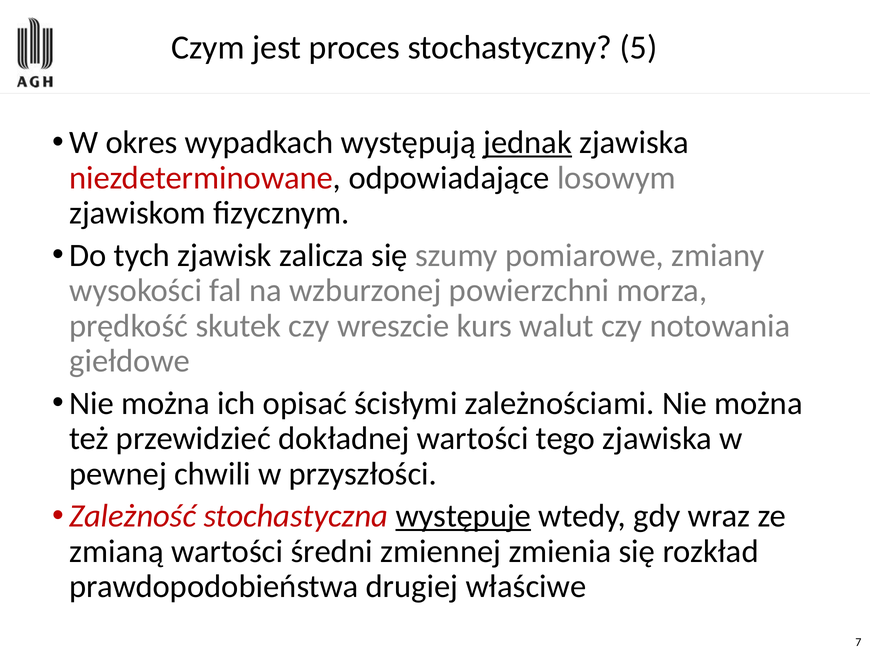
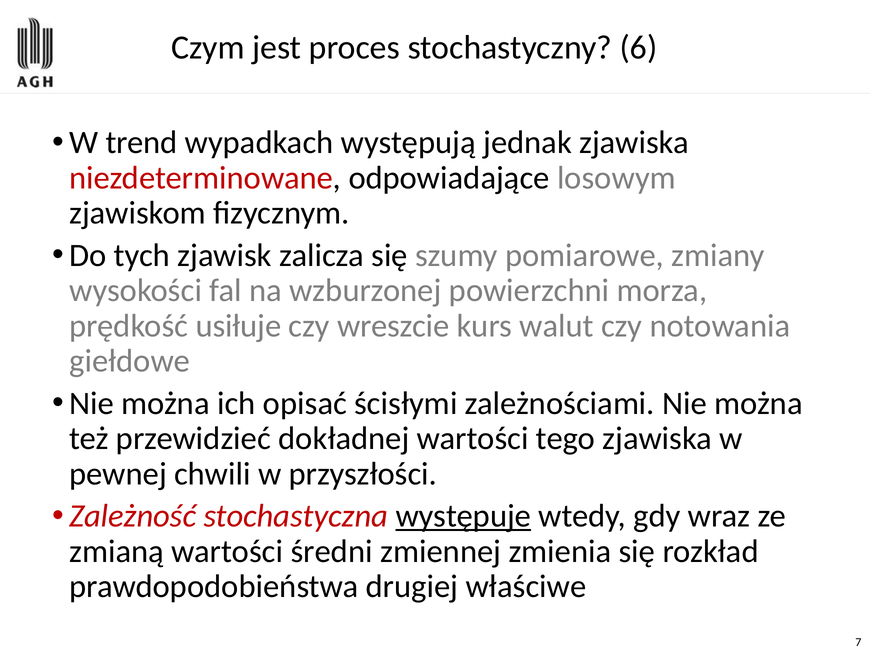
5: 5 -> 6
okres: okres -> trend
jednak underline: present -> none
skutek: skutek -> usiłuje
